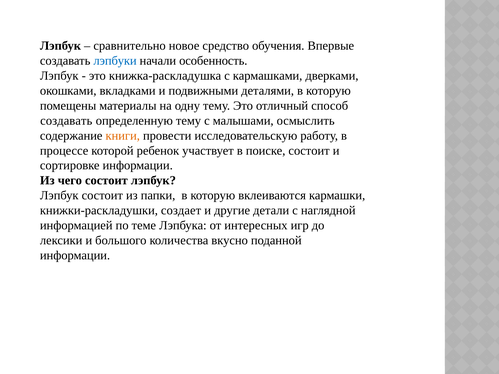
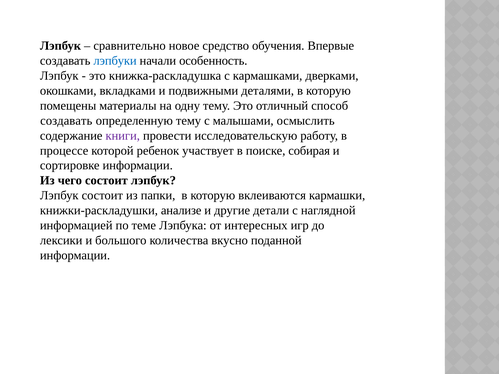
книги colour: orange -> purple
поиске состоит: состоит -> собирая
создает: создает -> анализе
